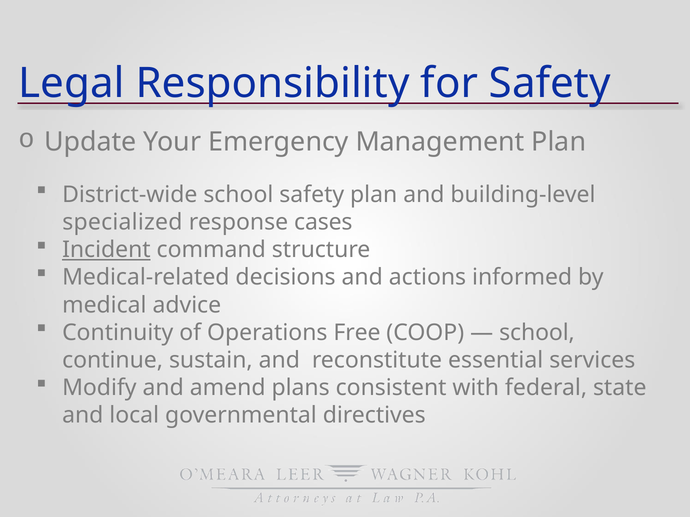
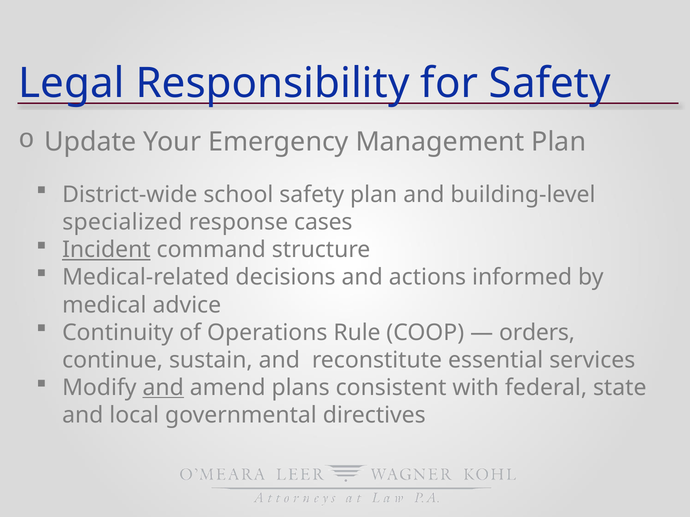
Free: Free -> Rule
school at (537, 333): school -> orders
and at (163, 388) underline: none -> present
